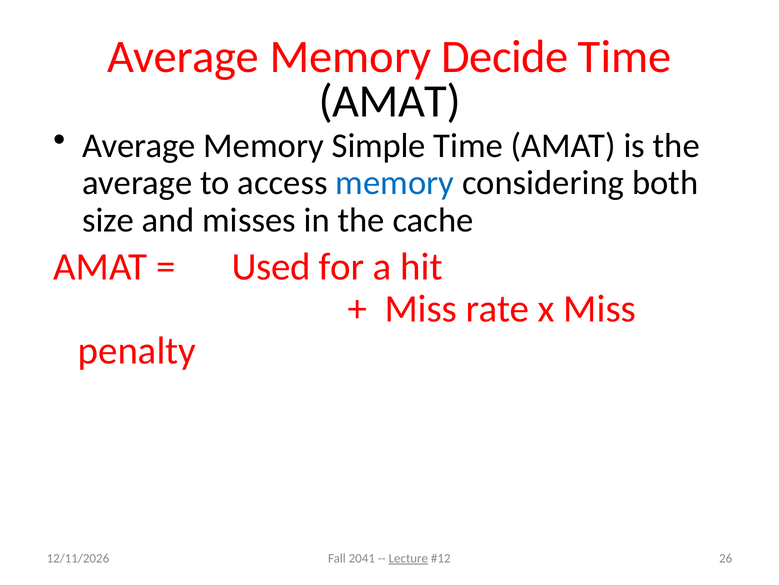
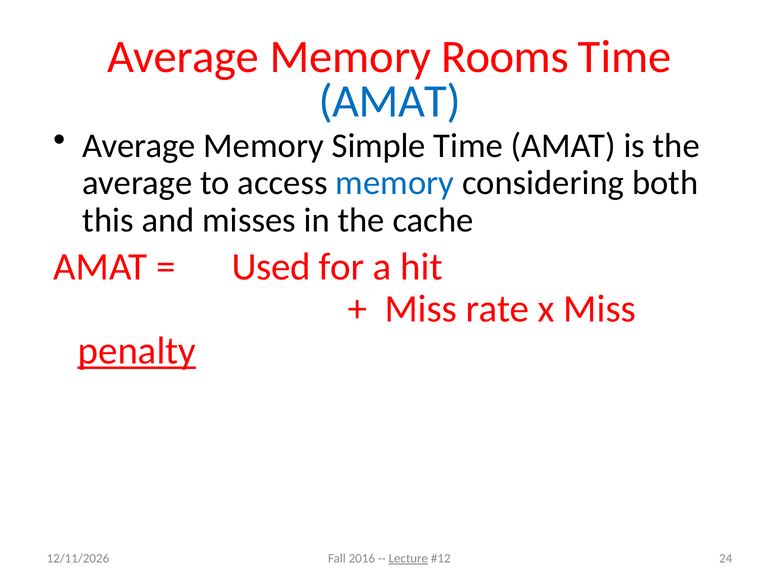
Decide: Decide -> Rooms
AMAT at (390, 101) colour: black -> blue
size: size -> this
penalty underline: none -> present
2041: 2041 -> 2016
26: 26 -> 24
